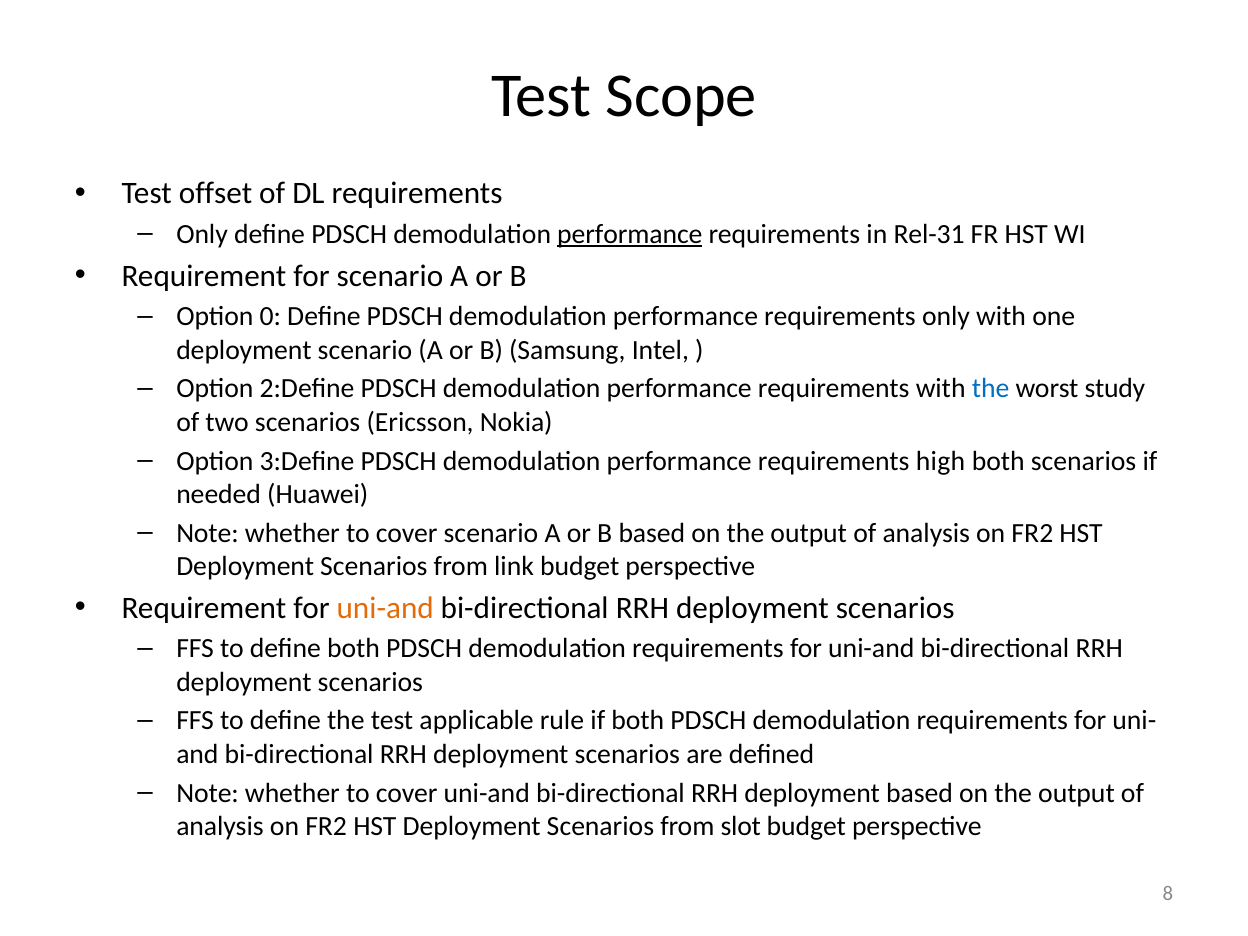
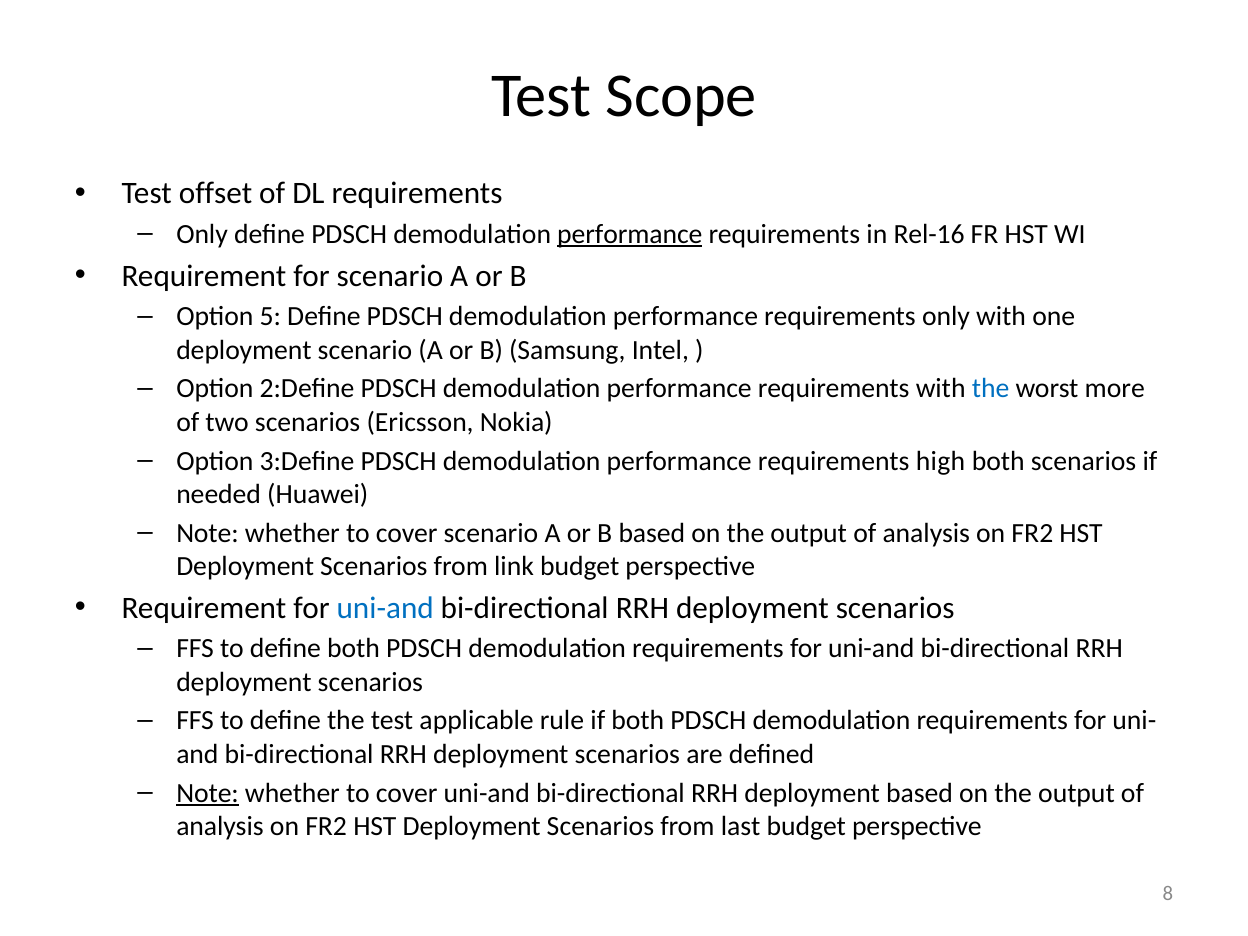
Rel-31: Rel-31 -> Rel-16
0: 0 -> 5
study: study -> more
uni-and at (385, 608) colour: orange -> blue
Note at (208, 793) underline: none -> present
slot: slot -> last
